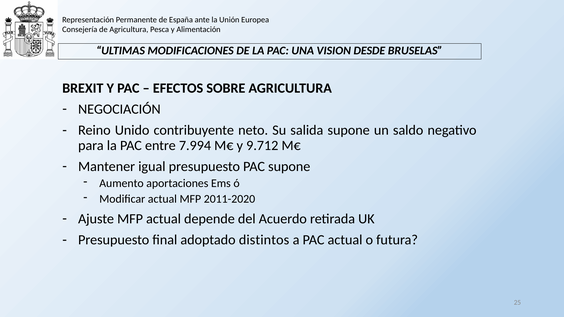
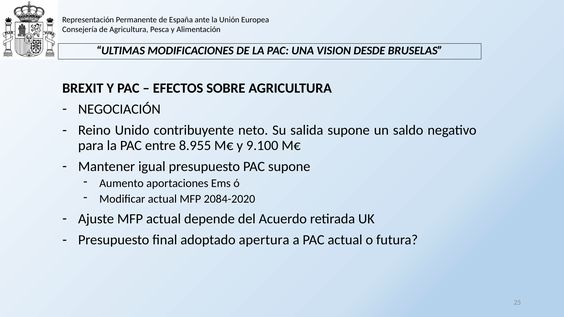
7.994: 7.994 -> 8.955
9.712: 9.712 -> 9.100
2011-2020: 2011-2020 -> 2084-2020
distintos: distintos -> apertura
